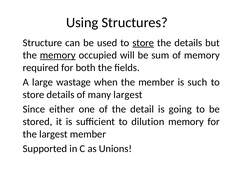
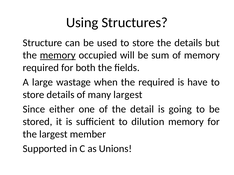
store at (143, 43) underline: present -> none
the member: member -> required
such: such -> have
